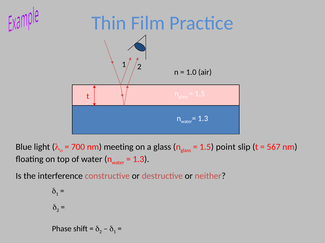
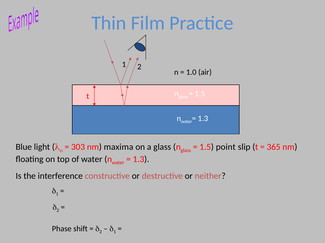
700: 700 -> 303
meeting: meeting -> maxima
567: 567 -> 365
